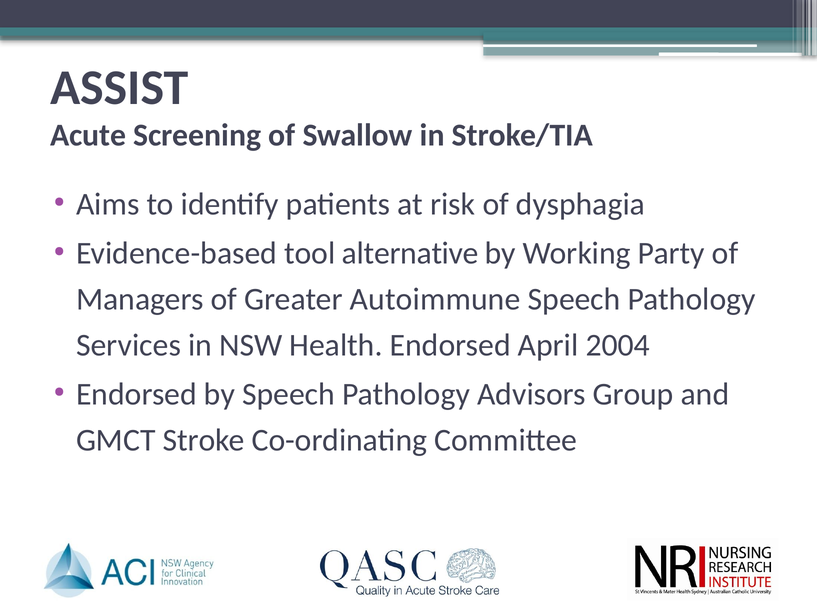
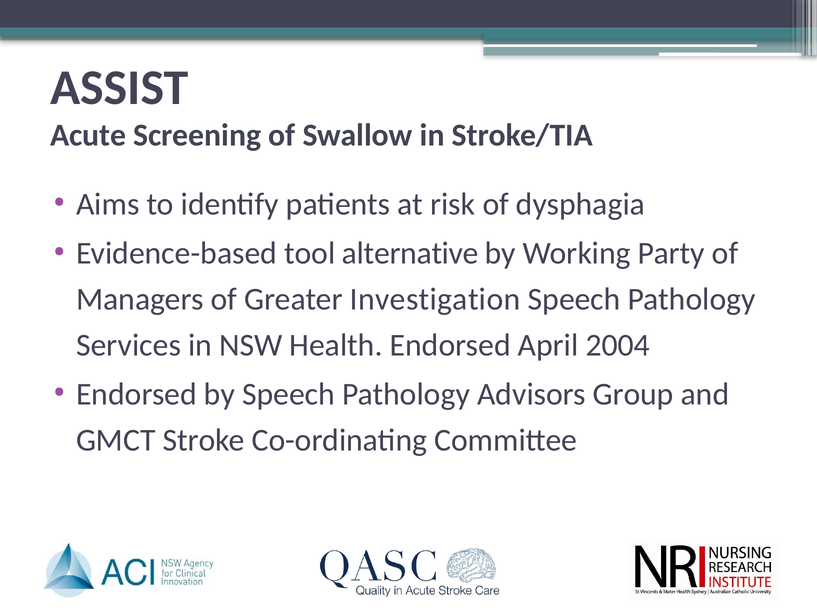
Autoimmune: Autoimmune -> Investigation
